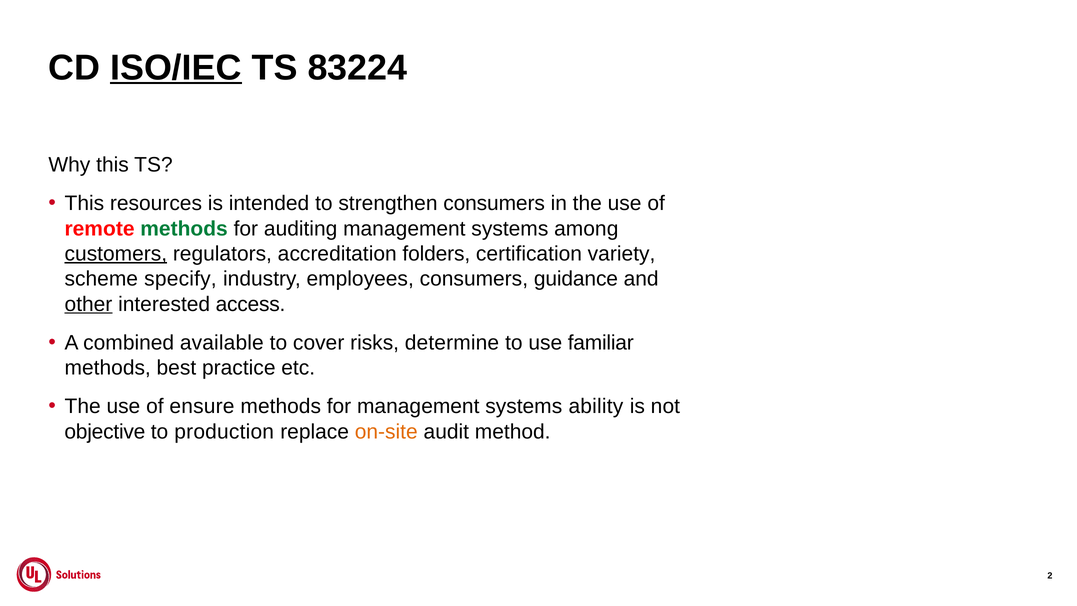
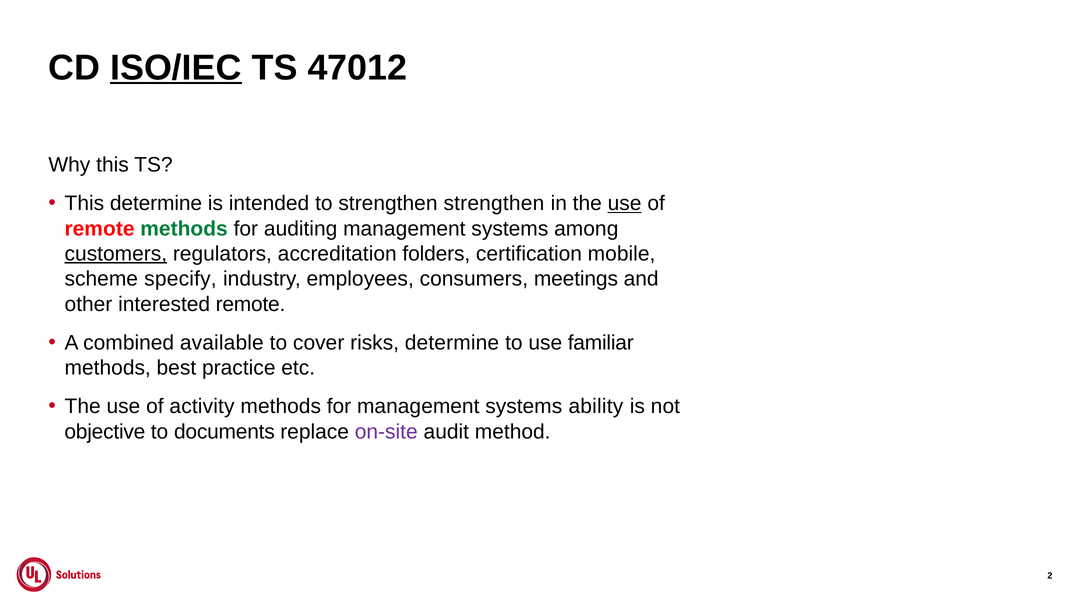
83224: 83224 -> 47012
This resources: resources -> determine
strengthen consumers: consumers -> strengthen
use at (625, 203) underline: none -> present
variety: variety -> mobile
guidance: guidance -> meetings
other underline: present -> none
interested access: access -> remote
ensure: ensure -> activity
production: production -> documents
on-site colour: orange -> purple
